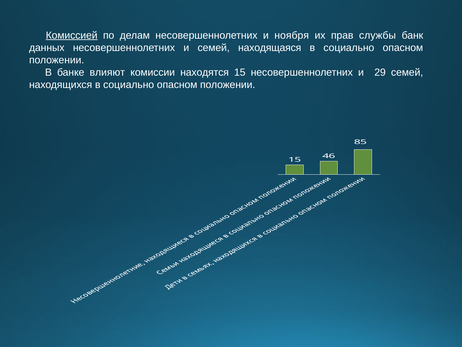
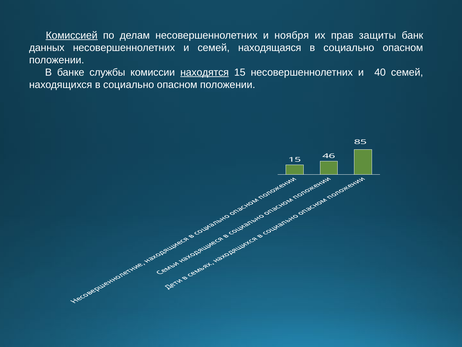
службы: службы -> защиты
влияют: влияют -> службы
находятся underline: none -> present
29: 29 -> 40
